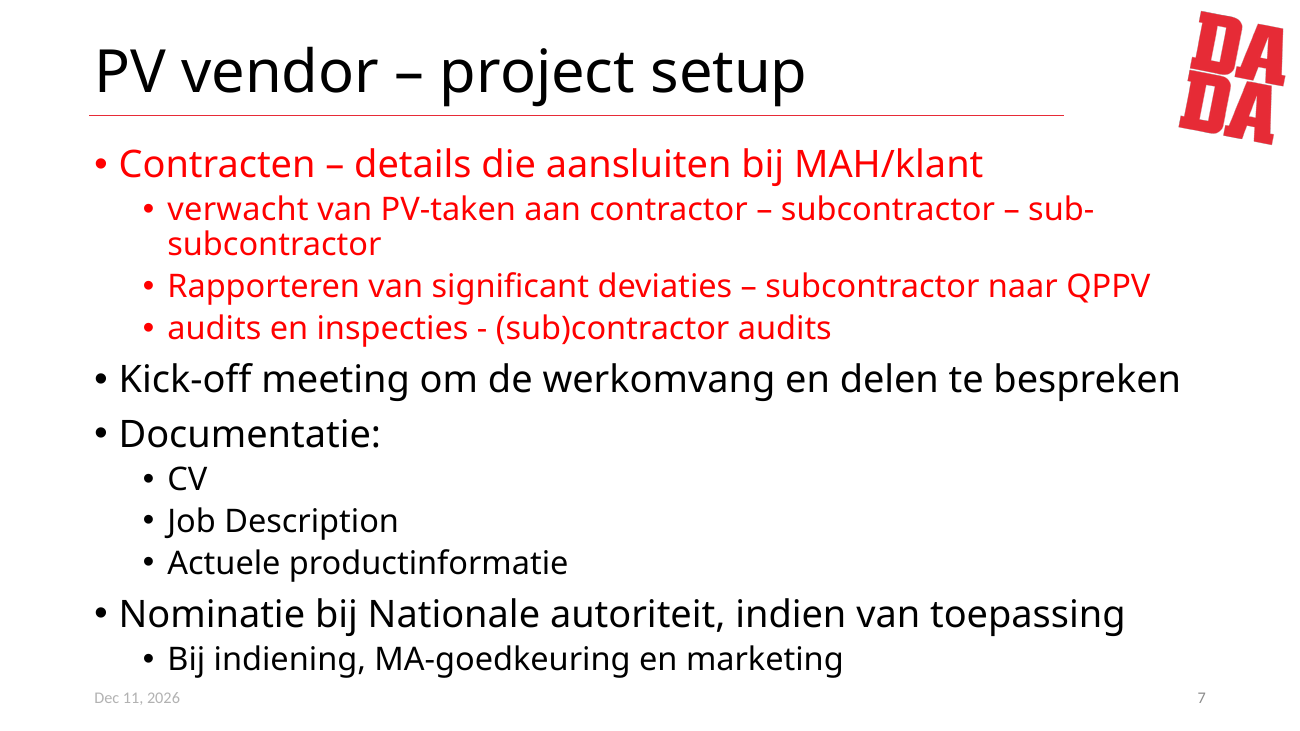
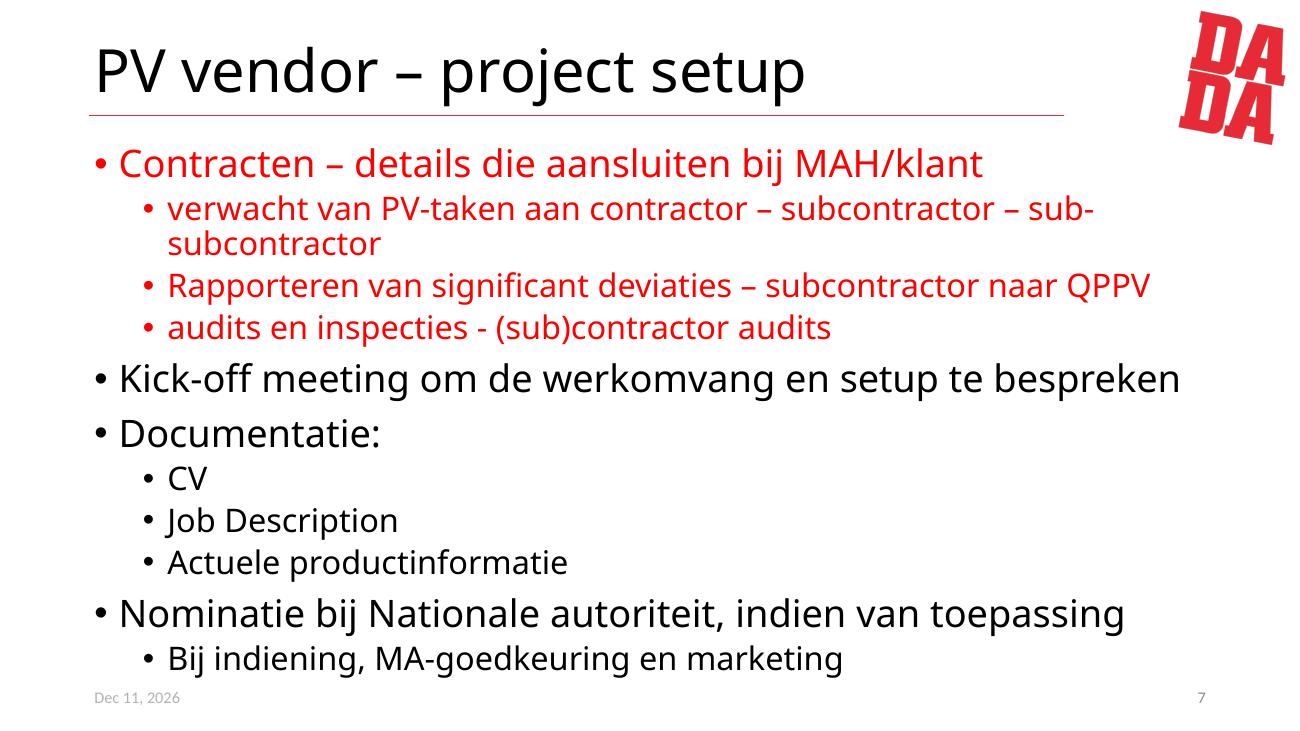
en delen: delen -> setup
